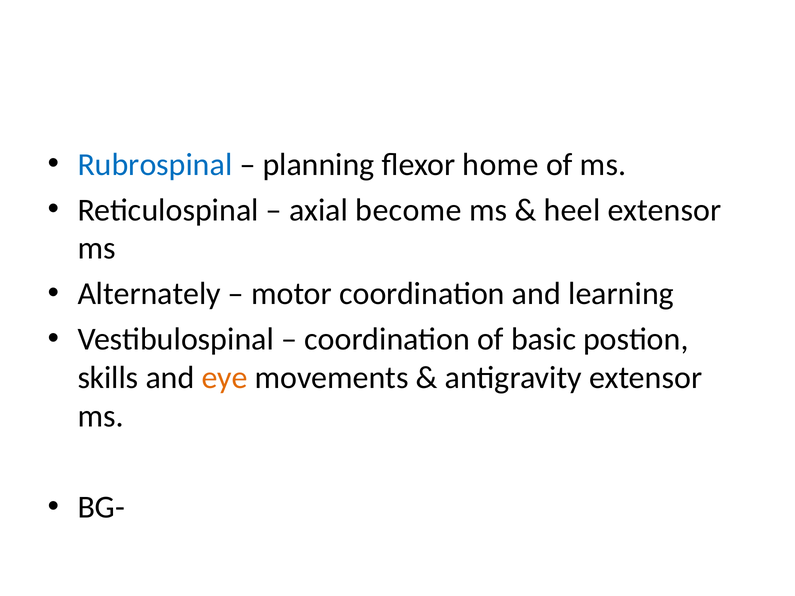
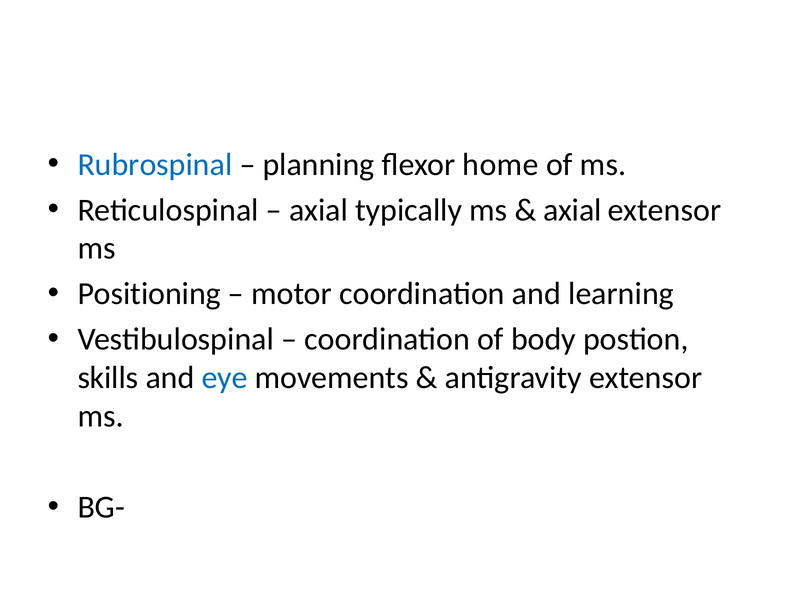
become: become -> typically
heel at (572, 210): heel -> axial
Alternately: Alternately -> Positioning
basic: basic -> body
eye colour: orange -> blue
